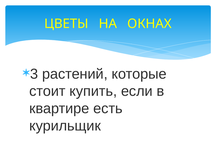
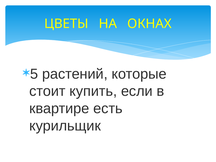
3: 3 -> 5
